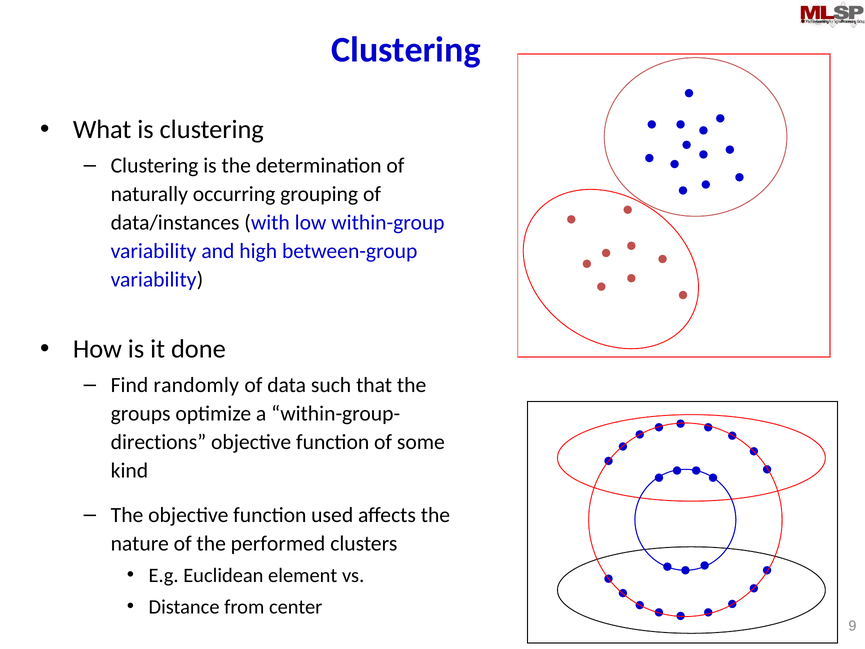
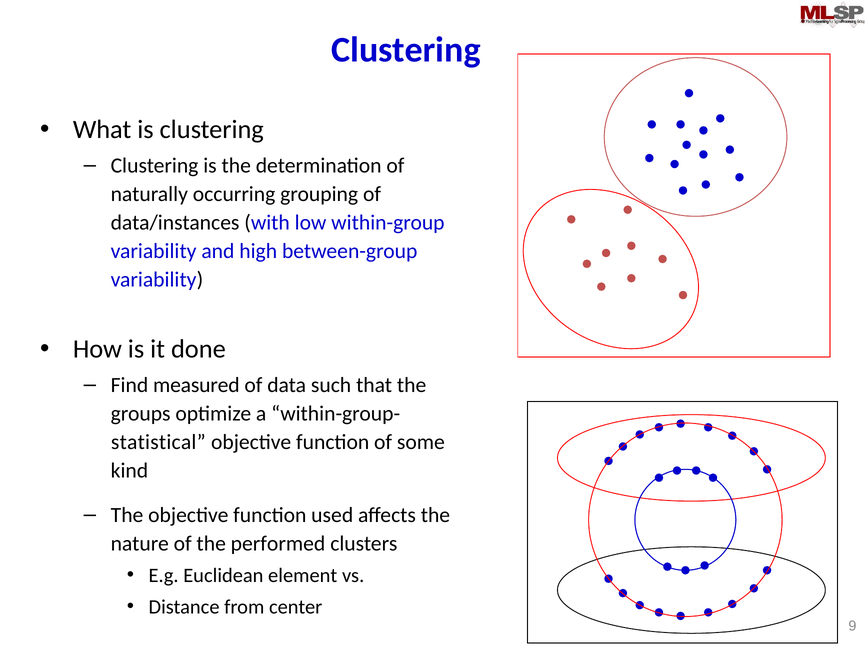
randomly: randomly -> measured
directions: directions -> statistical
